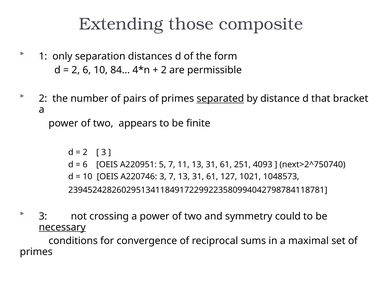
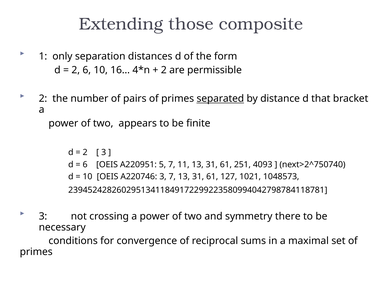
84…: 84… -> 16…
could: could -> there
necessary underline: present -> none
